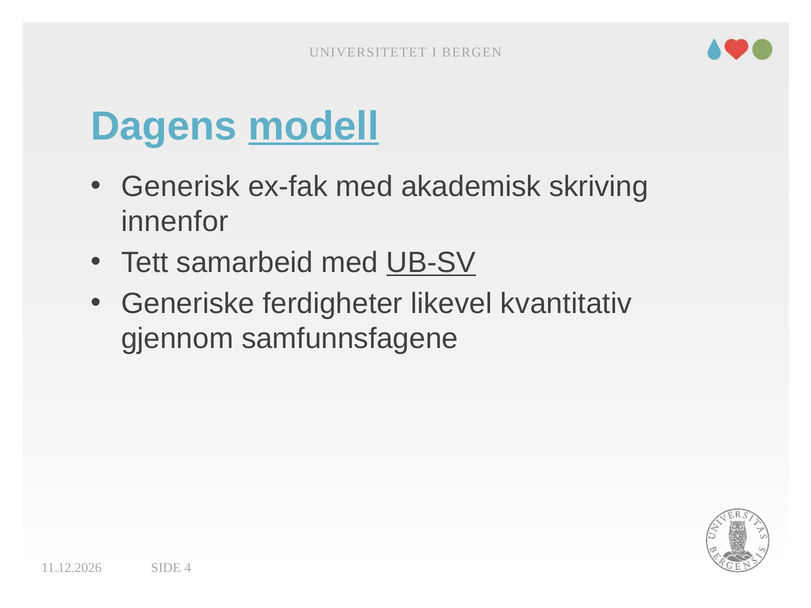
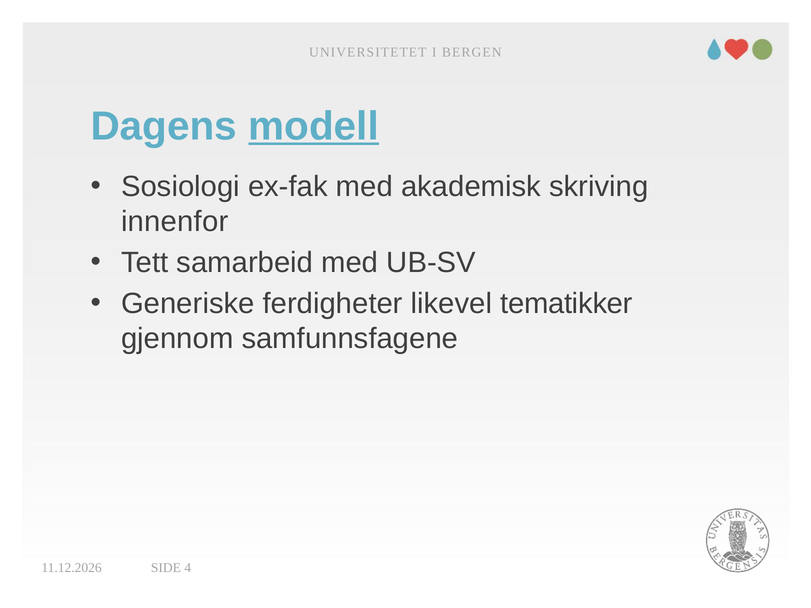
Generisk: Generisk -> Sosiologi
UB-SV underline: present -> none
kvantitativ: kvantitativ -> tematikker
